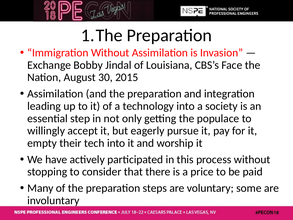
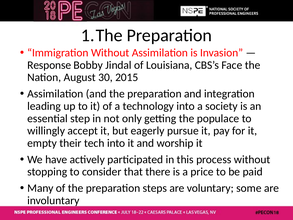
Exchange: Exchange -> Response
